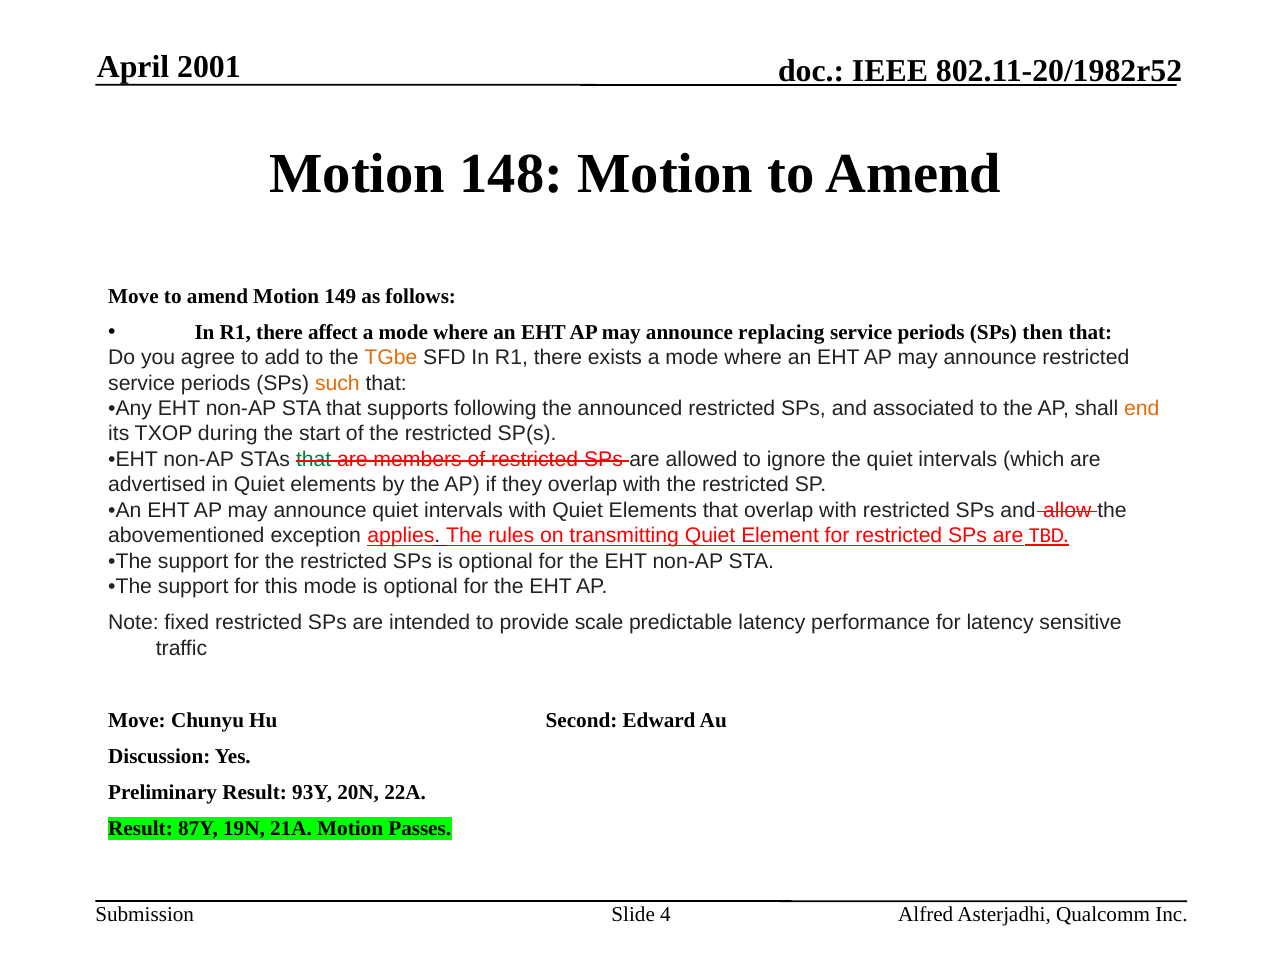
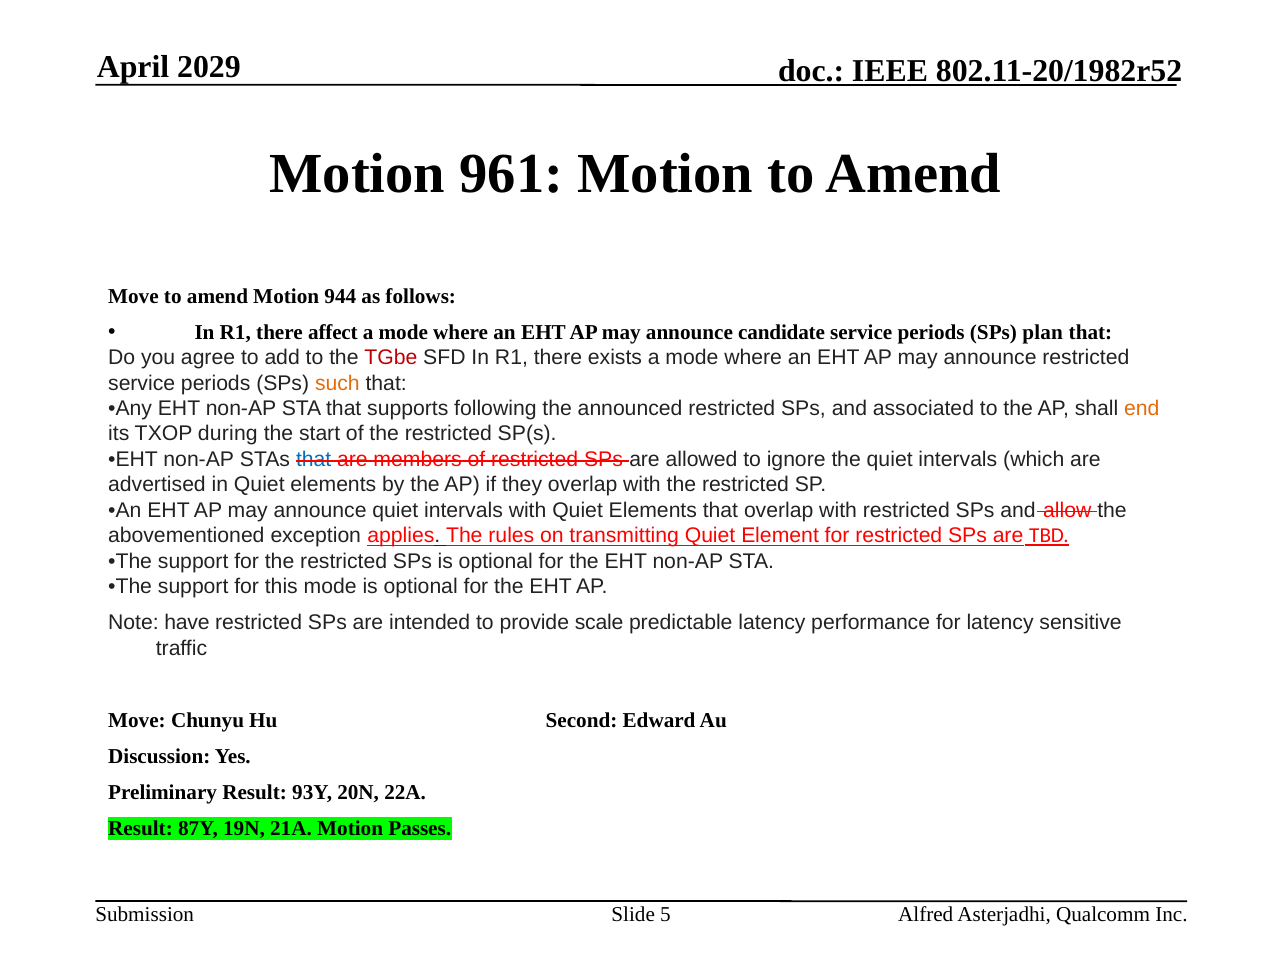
2001: 2001 -> 2029
148: 148 -> 961
149: 149 -> 944
replacing: replacing -> candidate
then: then -> plan
TGbe colour: orange -> red
that at (314, 459) colour: green -> blue
fixed: fixed -> have
4: 4 -> 5
